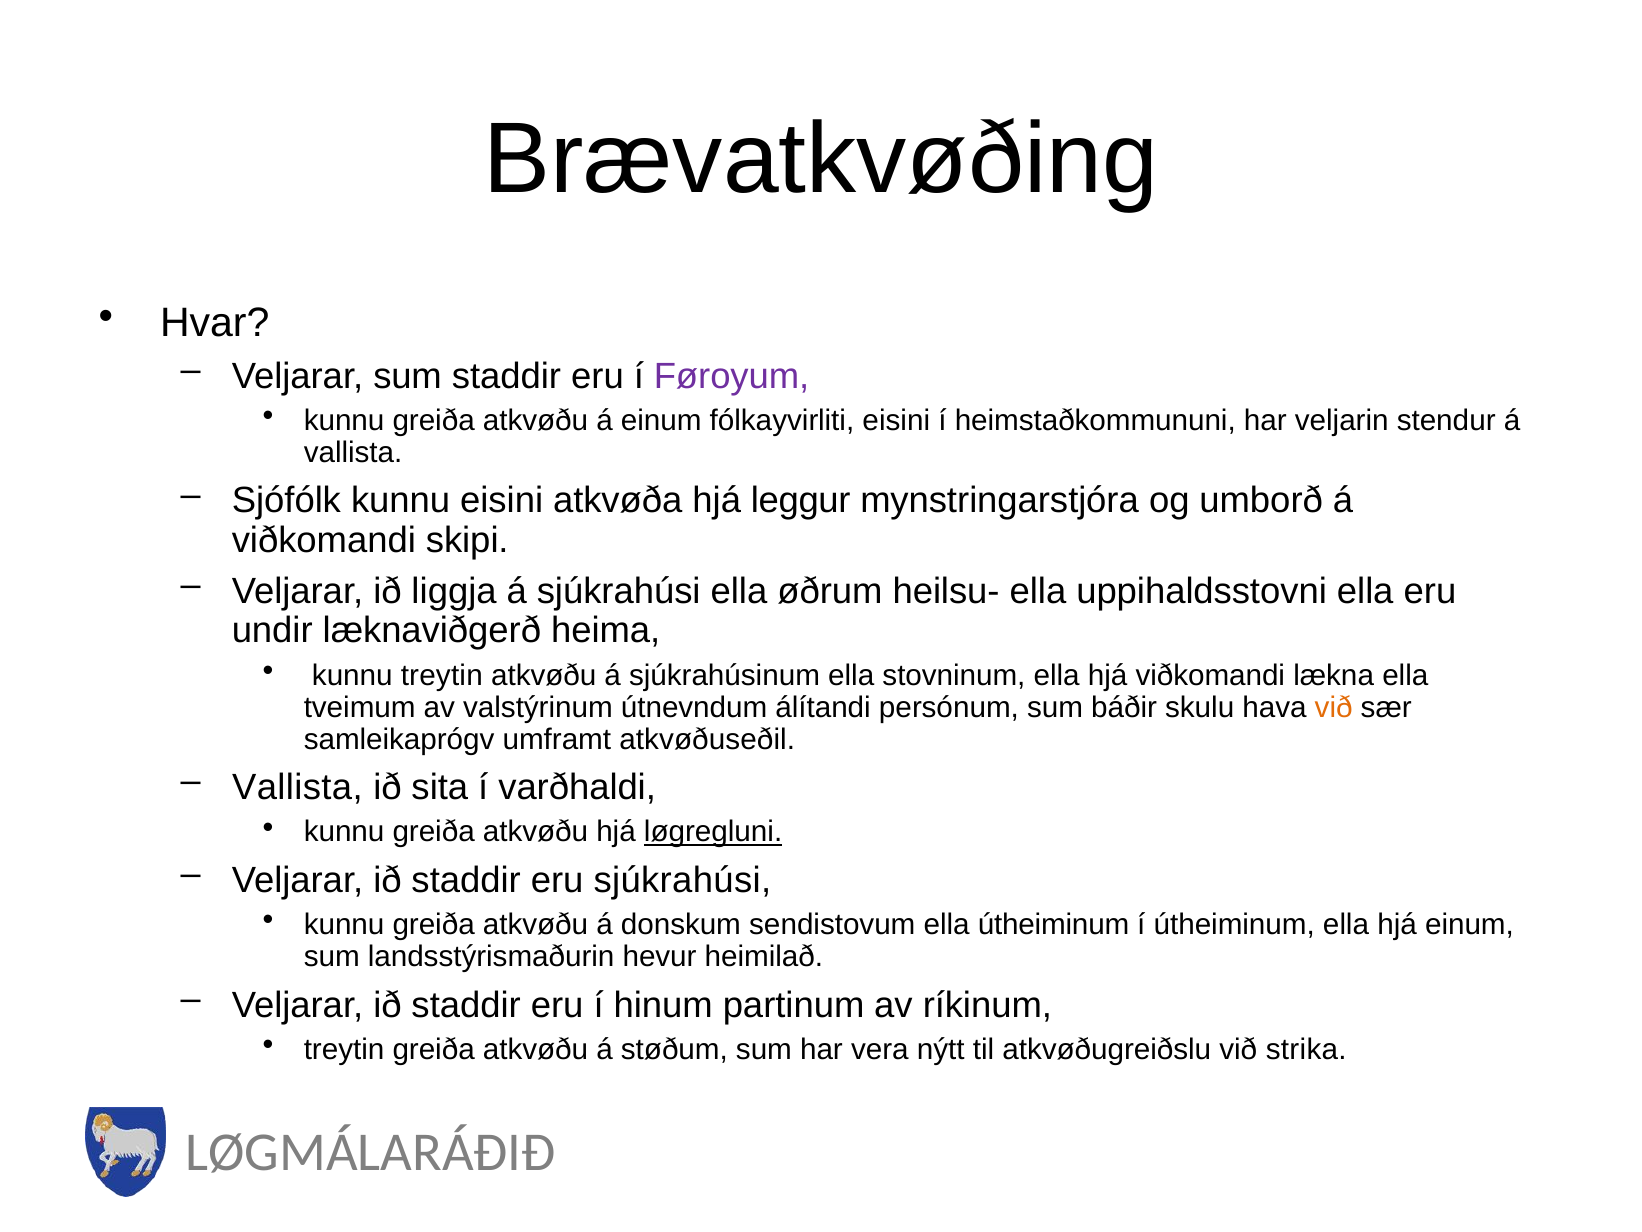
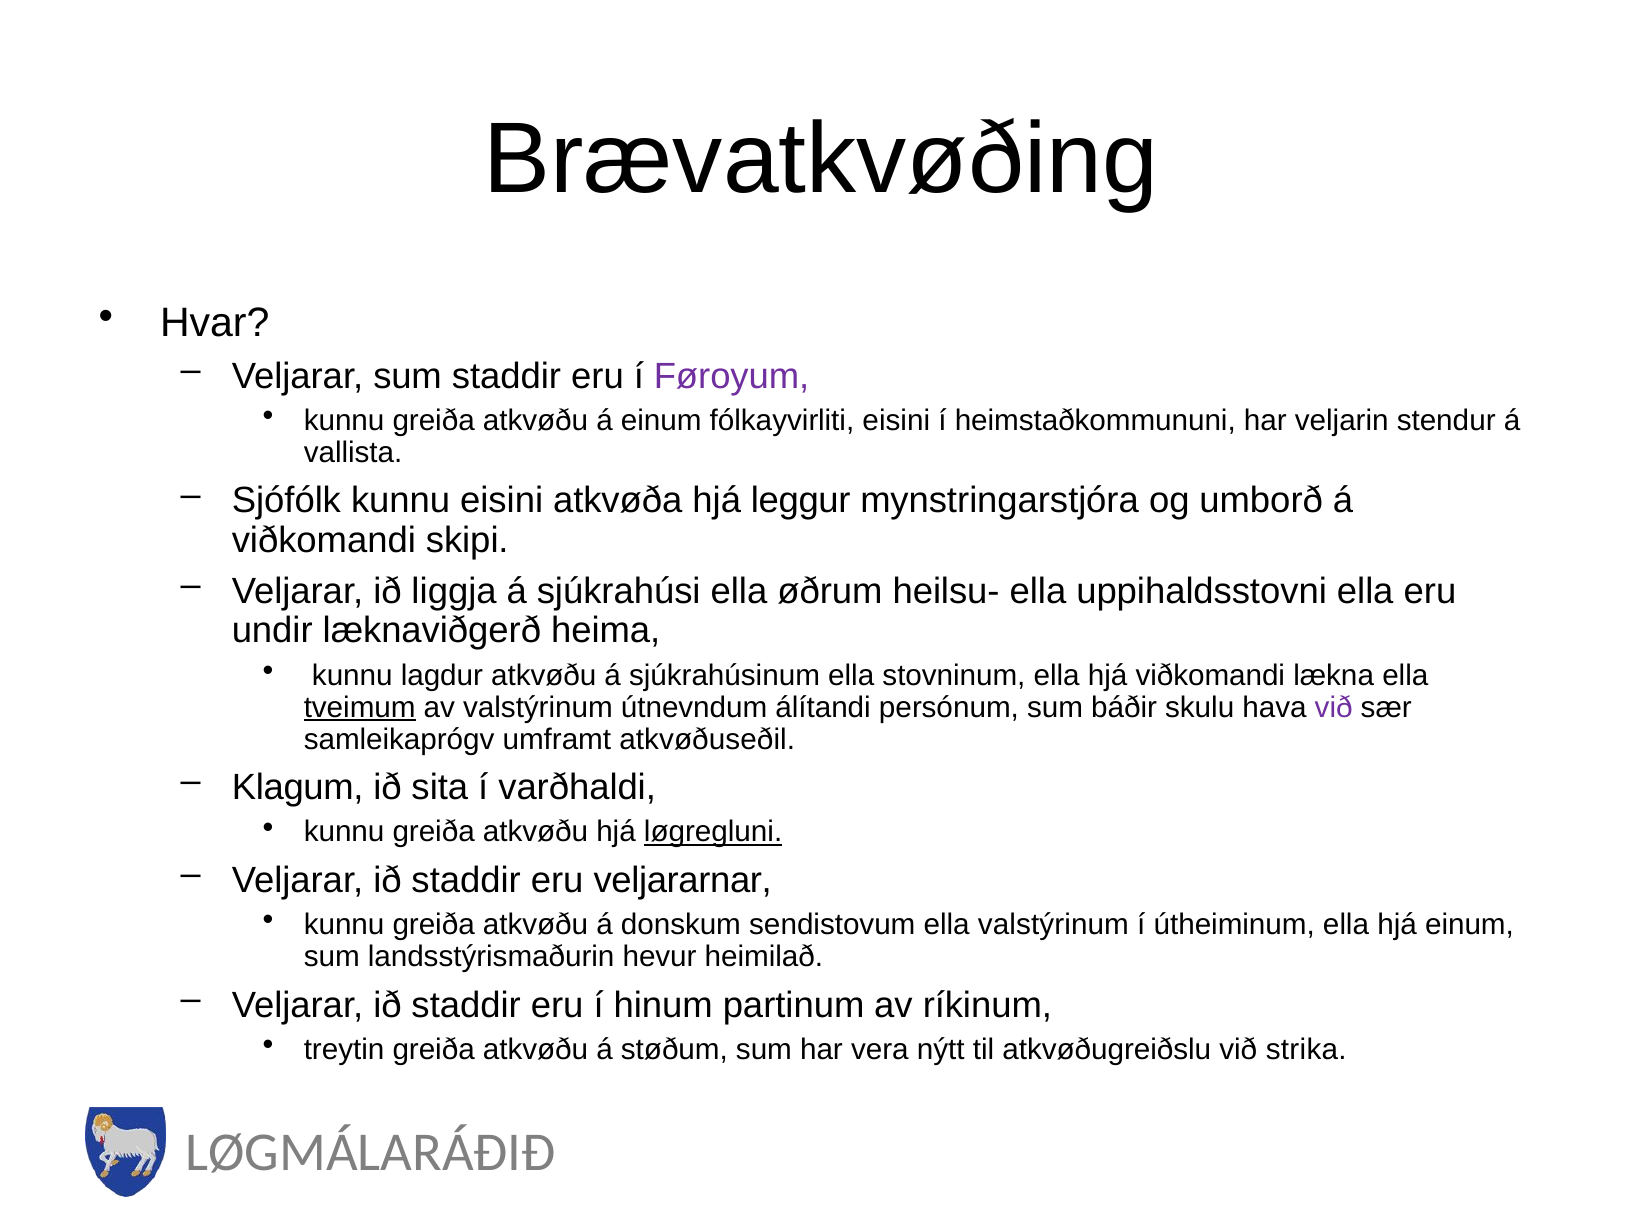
kunnu treytin: treytin -> lagdur
tveimum underline: none -> present
við at (1334, 707) colour: orange -> purple
Vallista at (297, 787): Vallista -> Klagum
eru sjúkrahúsi: sjúkrahúsi -> veljararnar
ella útheiminum: útheiminum -> valstýrinum
